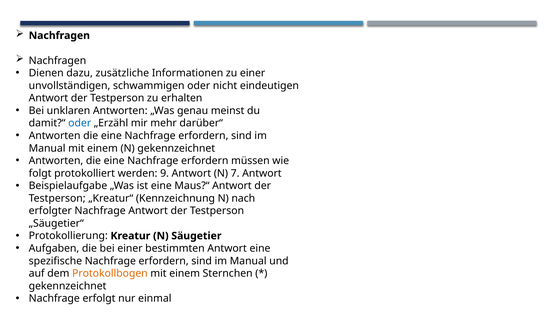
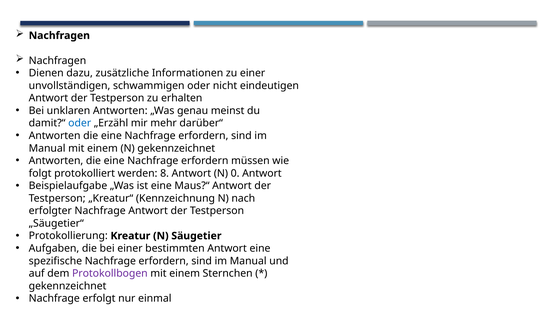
9: 9 -> 8
7: 7 -> 0
Protokollbogen colour: orange -> purple
